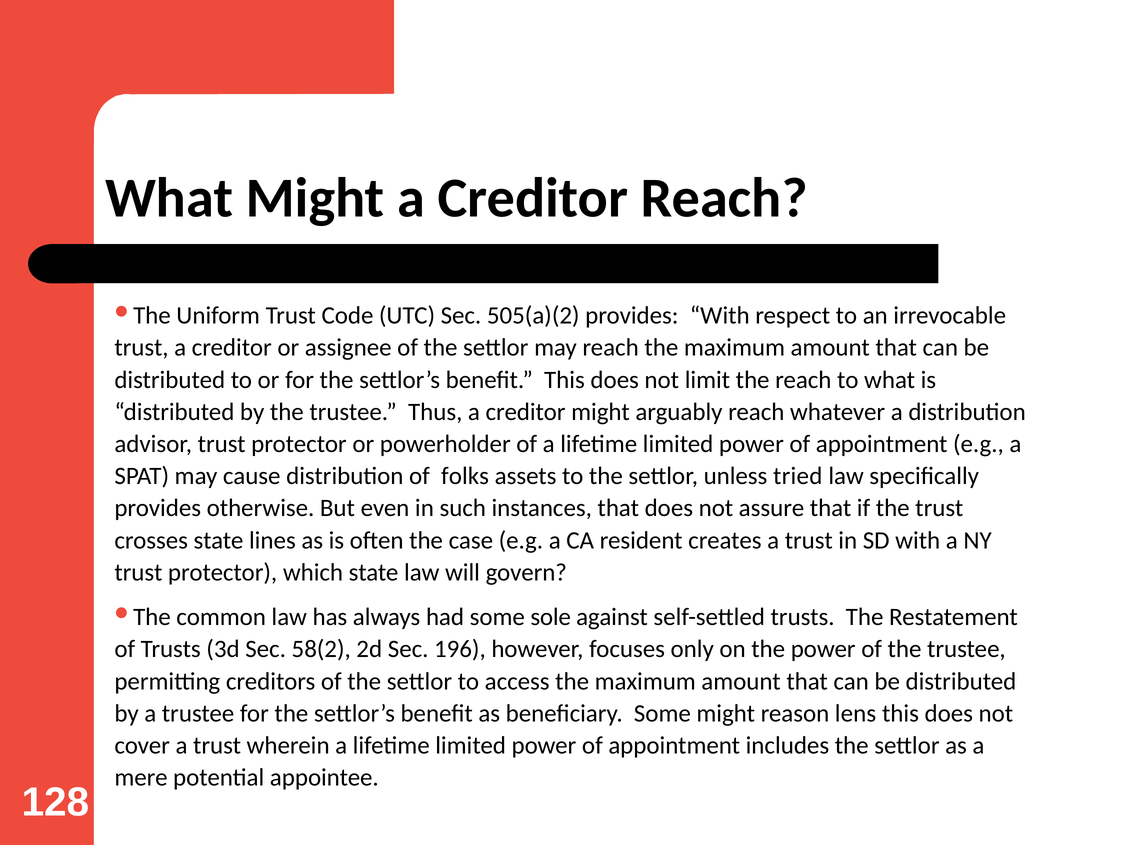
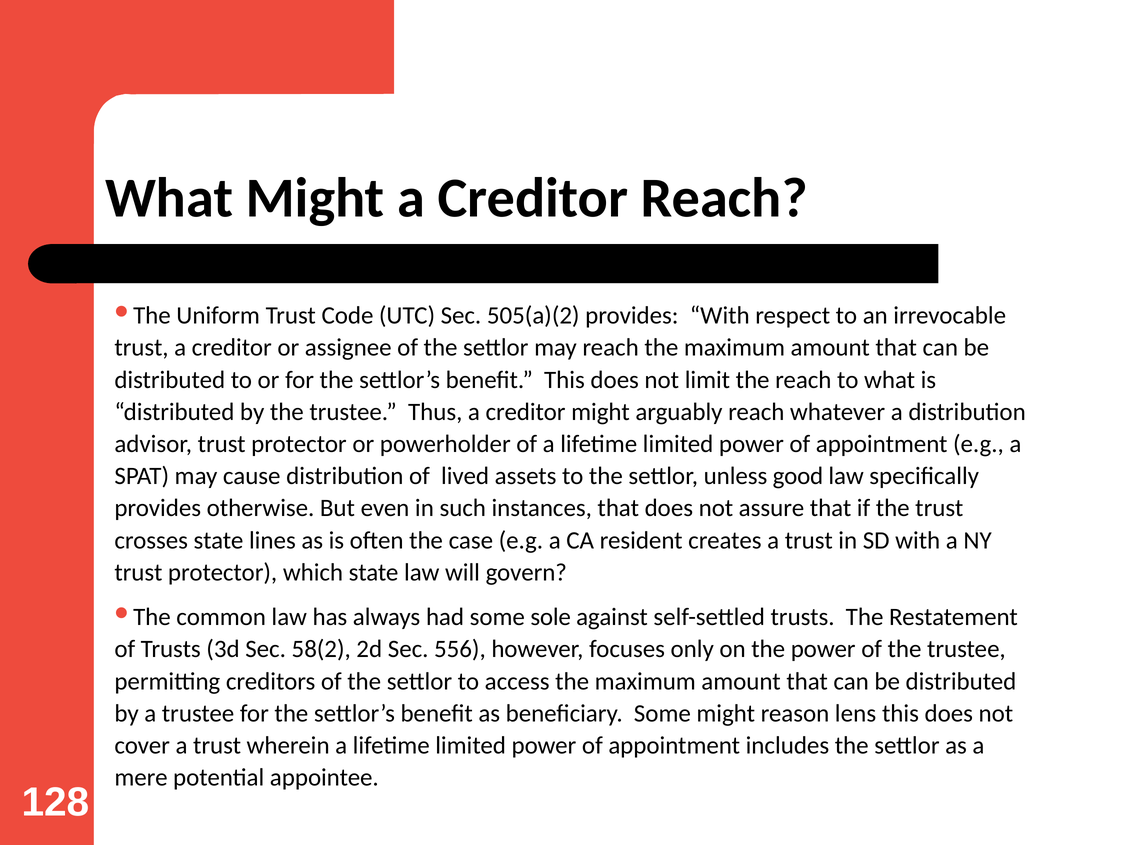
folks: folks -> lived
tried: tried -> good
196: 196 -> 556
